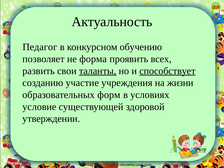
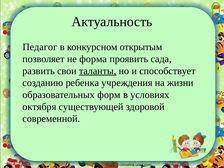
обучению: обучению -> открытым
всех: всех -> сада
способствует underline: present -> none
участие: участие -> ребенка
условие: условие -> октября
утверждении: утверждении -> современной
